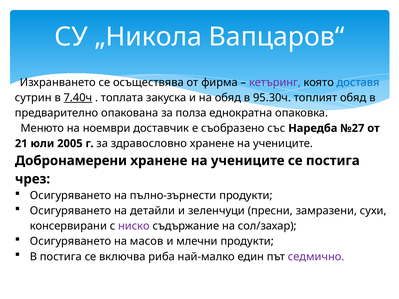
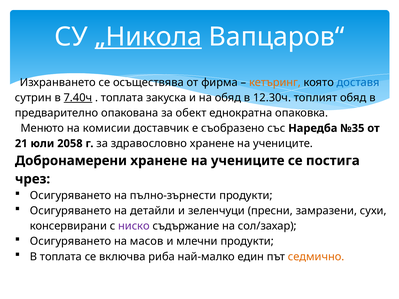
„Никола underline: none -> present
кетъринг colour: purple -> orange
95.30ч: 95.30ч -> 12.30ч
полза: полза -> обект
ноември: ноември -> комисии
№27: №27 -> №35
2005: 2005 -> 2058
В постига: постига -> топлата
седмично colour: purple -> orange
